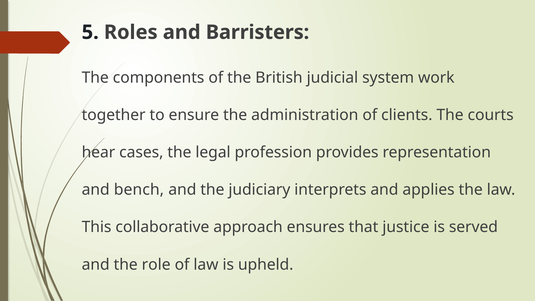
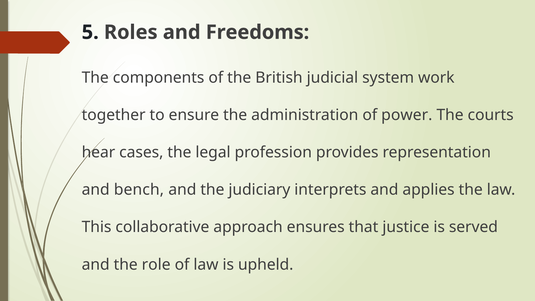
Barristers: Barristers -> Freedoms
clients: clients -> power
